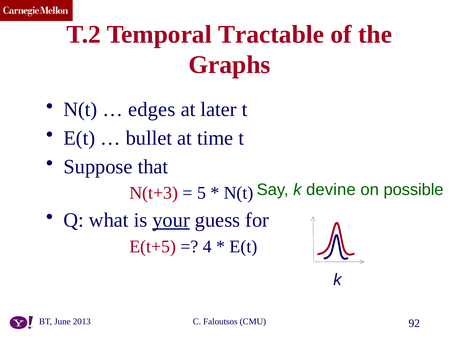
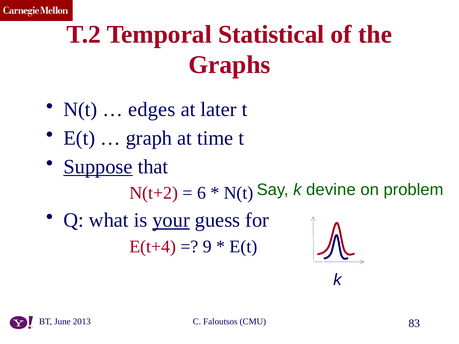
Tractable: Tractable -> Statistical
bullet: bullet -> graph
Suppose underline: none -> present
possible: possible -> problem
N(t+3: N(t+3 -> N(t+2
5: 5 -> 6
E(t+5: E(t+5 -> E(t+4
4: 4 -> 9
92: 92 -> 83
